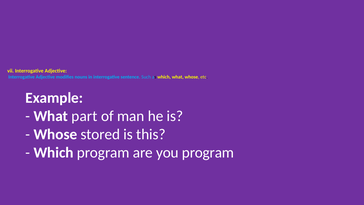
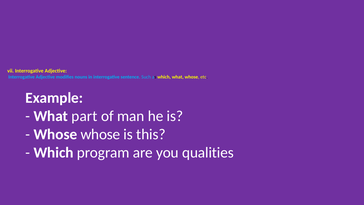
Whose stored: stored -> whose
you program: program -> qualities
